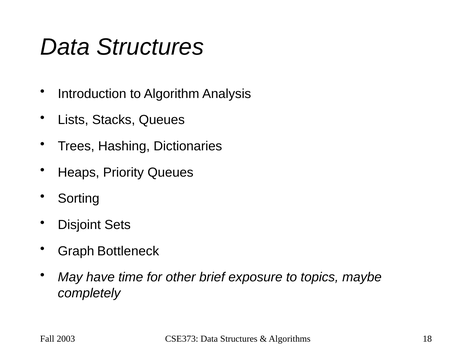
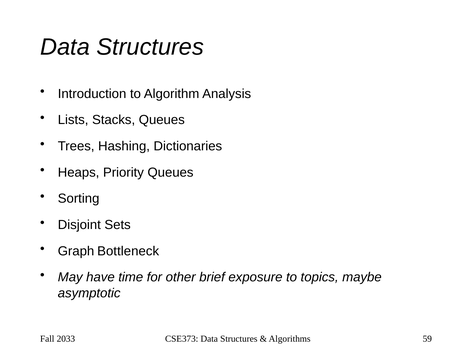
completely: completely -> asymptotic
2003: 2003 -> 2033
18: 18 -> 59
